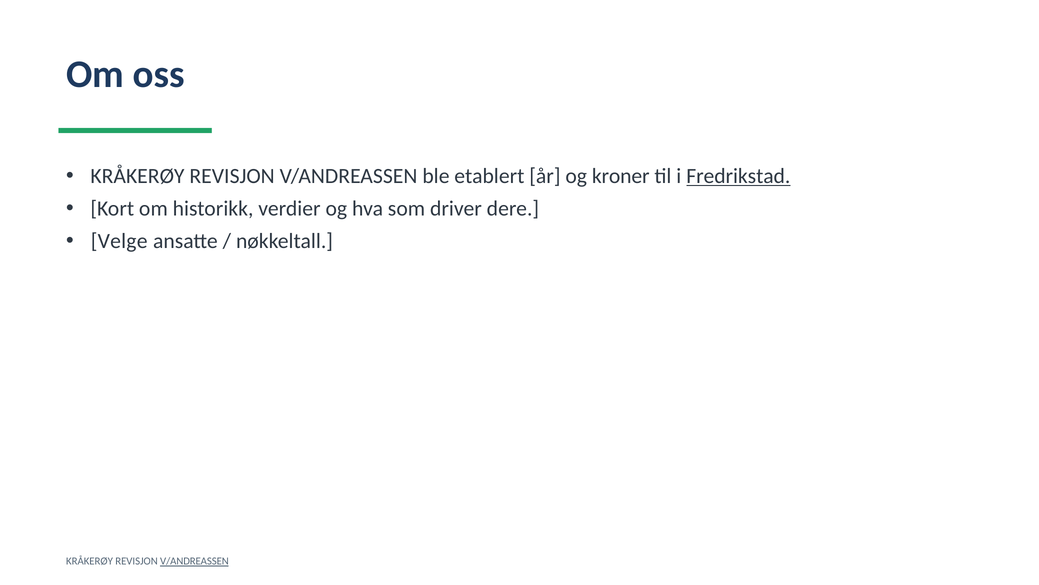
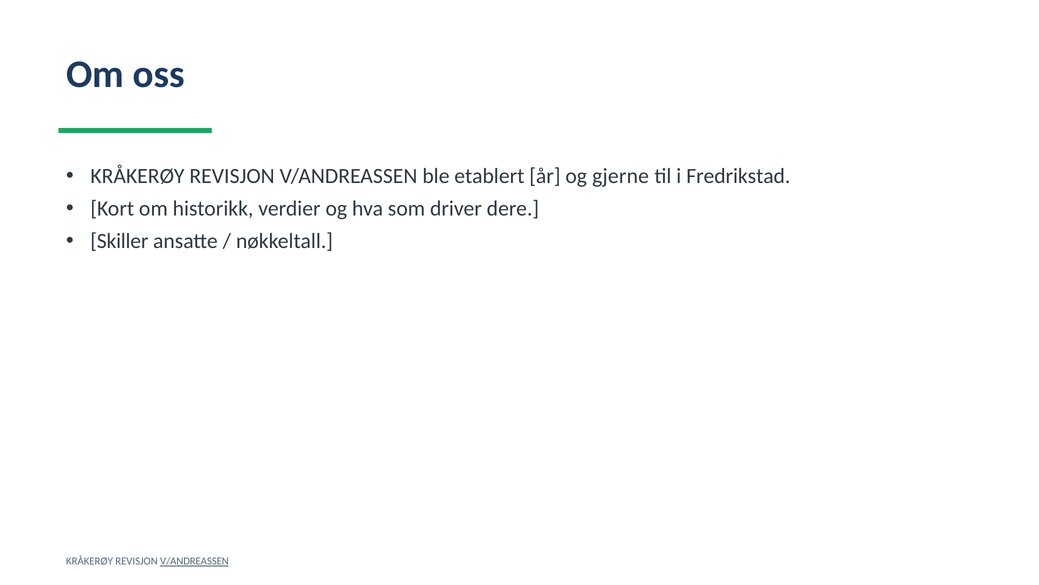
kroner: kroner -> gjerne
Fredrikstad underline: present -> none
Velge: Velge -> Skiller
